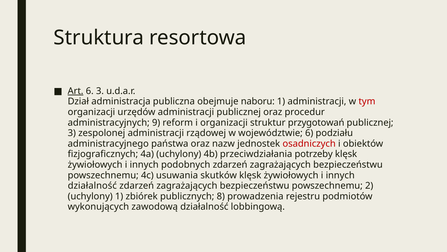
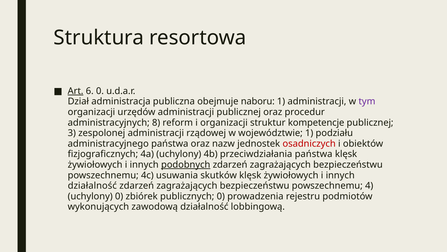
6 3: 3 -> 0
tym colour: red -> purple
9: 9 -> 8
przygotowań: przygotowań -> kompetencje
województwie 6: 6 -> 1
przeciwdziałania potrzeby: potrzeby -> państwa
podobnych underline: none -> present
2: 2 -> 4
uchylony 1: 1 -> 0
publicznych 8: 8 -> 0
